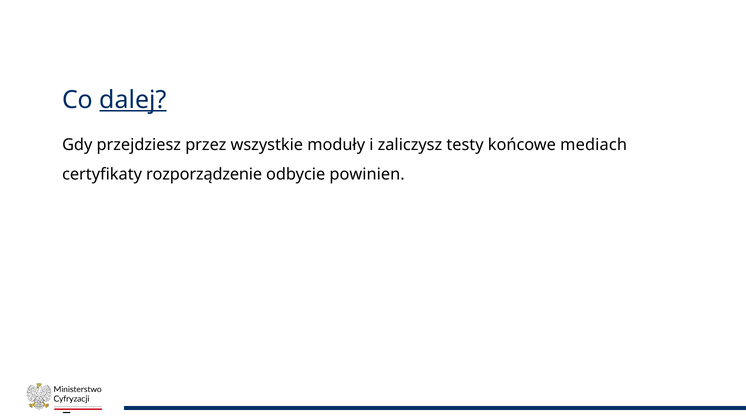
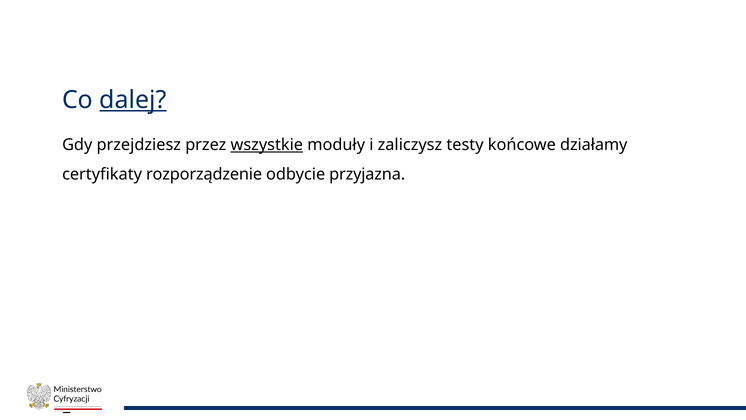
wszystkie underline: none -> present
mediach: mediach -> działamy
powinien: powinien -> przyjazna
